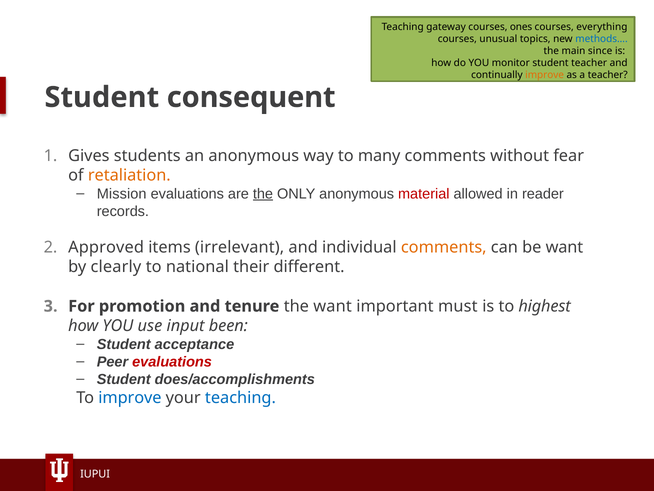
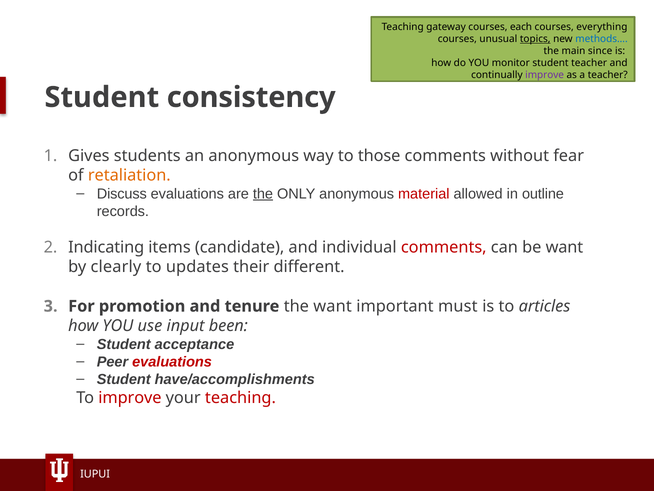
ones: ones -> each
topics underline: none -> present
improve at (545, 75) colour: orange -> purple
consequent: consequent -> consistency
many: many -> those
Mission: Mission -> Discuss
reader: reader -> outline
Approved: Approved -> Indicating
irrelevant: irrelevant -> candidate
comments at (444, 247) colour: orange -> red
national: national -> updates
highest: highest -> articles
does/accomplishments: does/accomplishments -> have/accomplishments
improve at (130, 397) colour: blue -> red
teaching at (240, 397) colour: blue -> red
